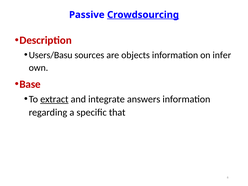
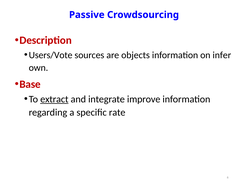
Crowdsourcing underline: present -> none
Users/Basu: Users/Basu -> Users/Vote
answers: answers -> improve
that: that -> rate
